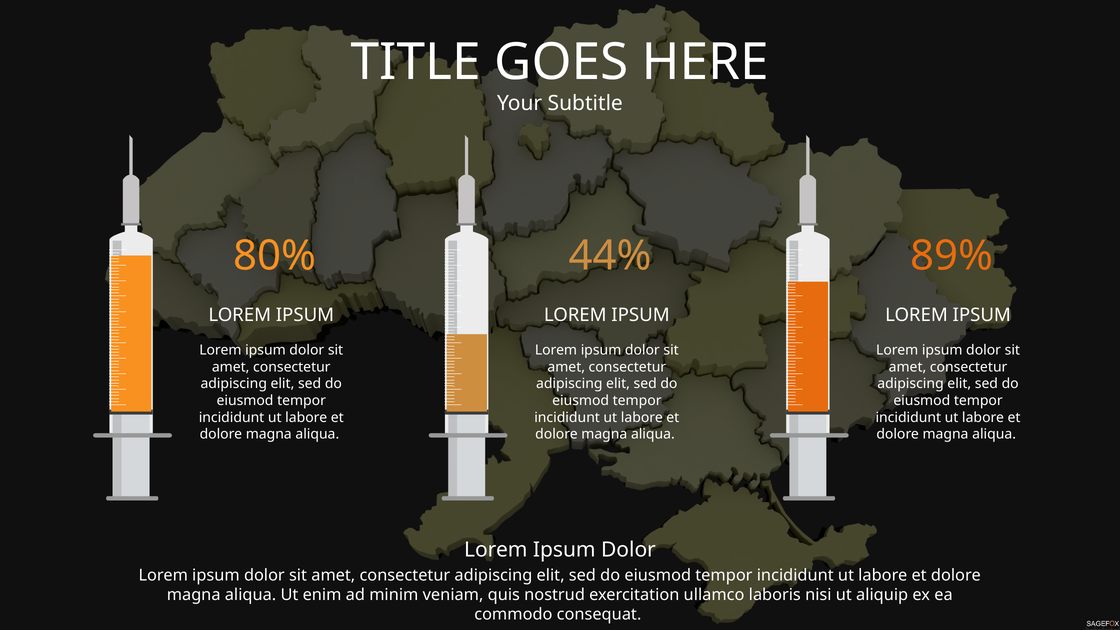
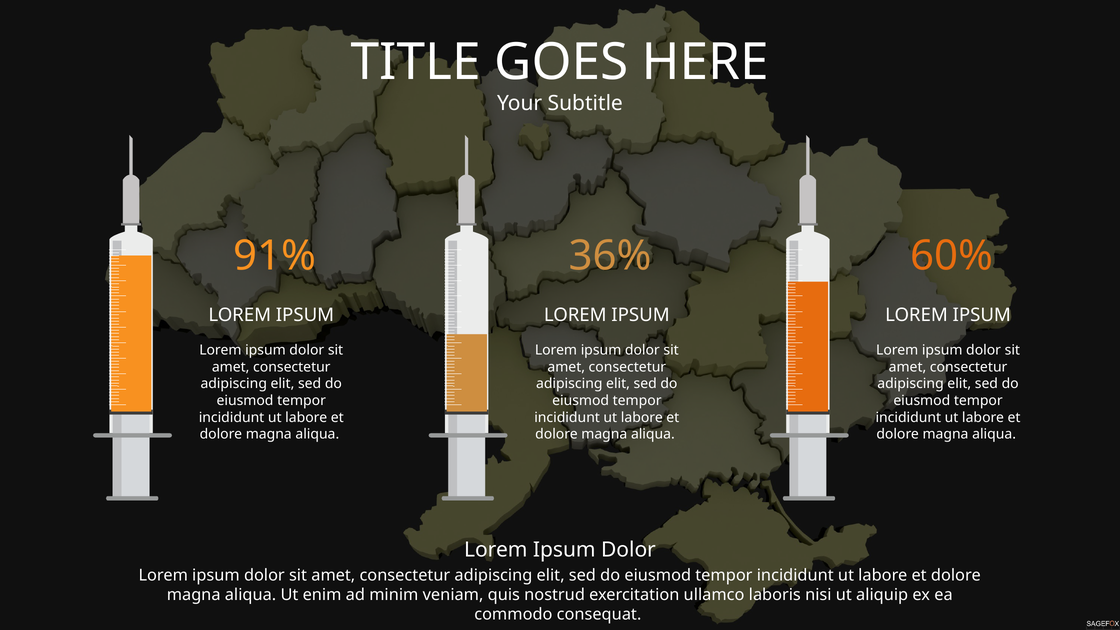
80%: 80% -> 91%
44%: 44% -> 36%
89%: 89% -> 60%
